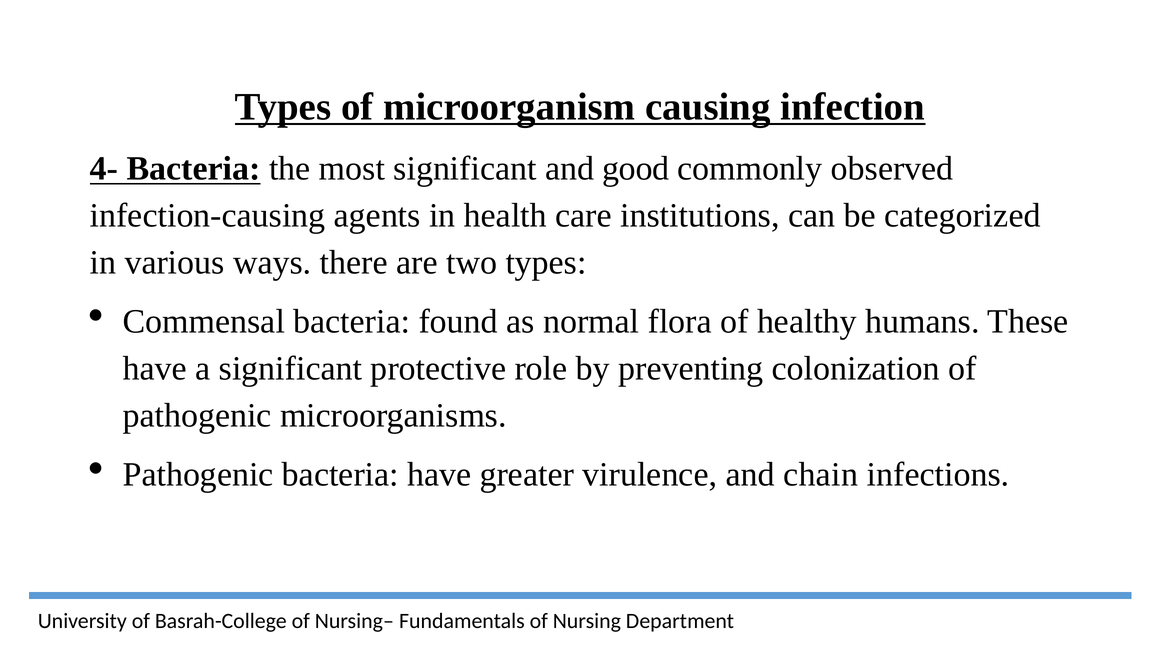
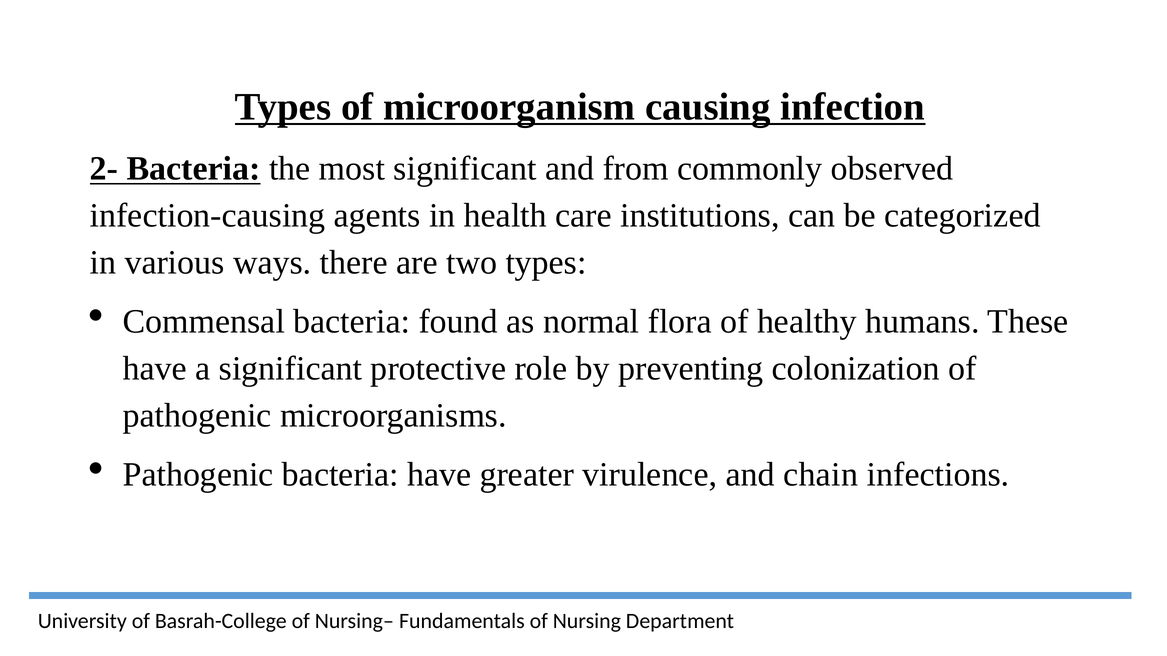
4-: 4- -> 2-
good: good -> from
